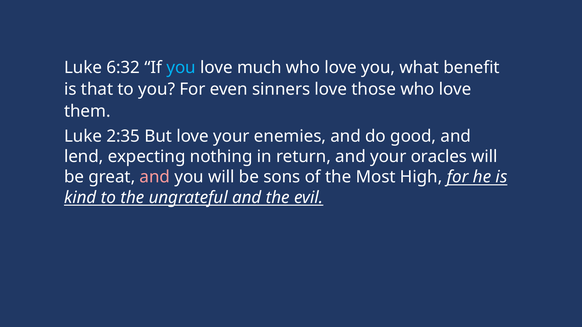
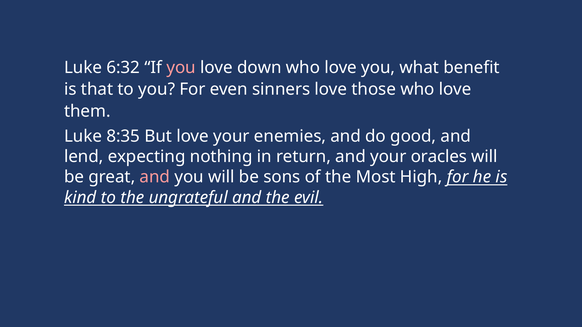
you at (181, 68) colour: light blue -> pink
much: much -> down
2:35: 2:35 -> 8:35
